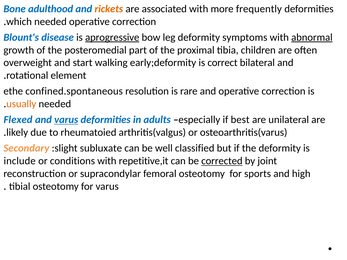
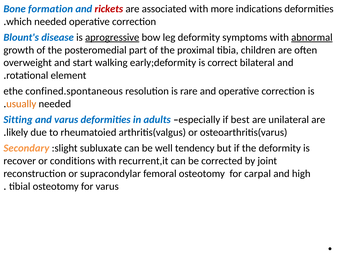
adulthood: adulthood -> formation
rickets colour: orange -> red
frequently: frequently -> indications
Flexed: Flexed -> Sitting
varus at (66, 120) underline: present -> none
classified: classified -> tendency
include: include -> recover
repetitive,it: repetitive,it -> recurrent,it
corrected underline: present -> none
sports: sports -> carpal
